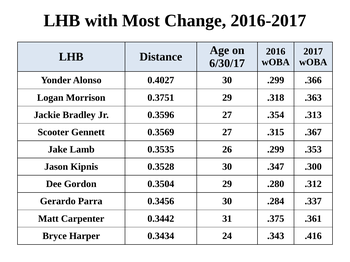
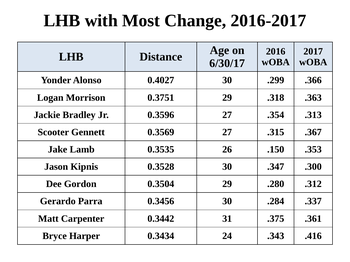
26 .299: .299 -> .150
